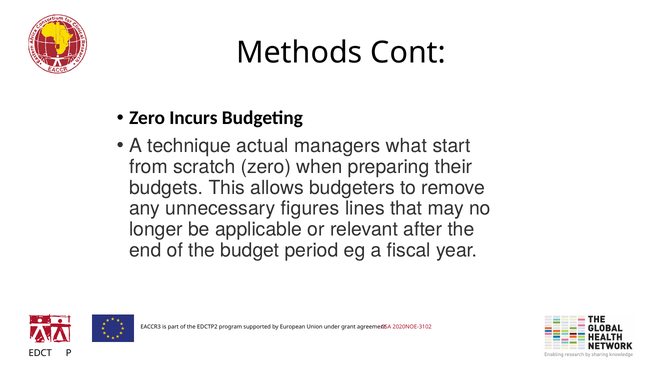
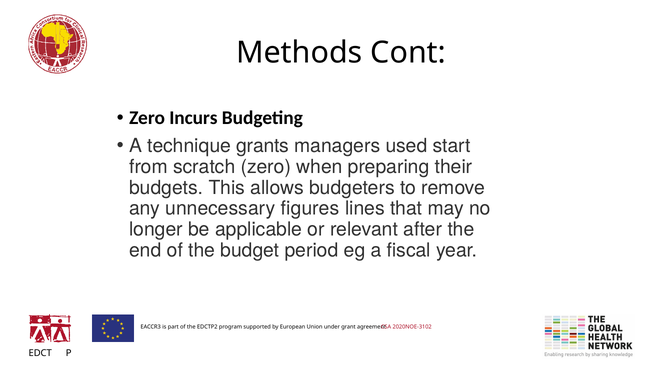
actual: actual -> grants
what: what -> used
